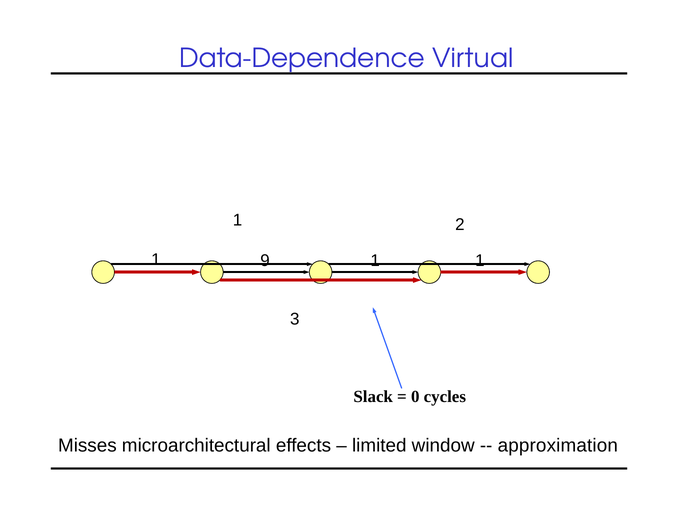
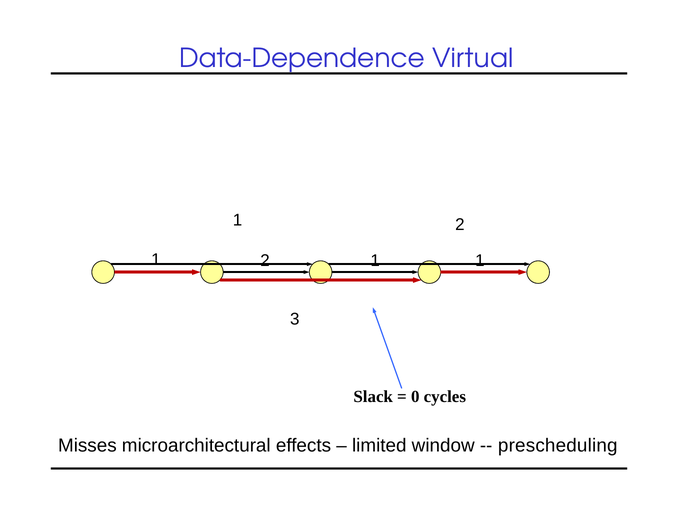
9 at (265, 261): 9 -> 2
approximation: approximation -> prescheduling
